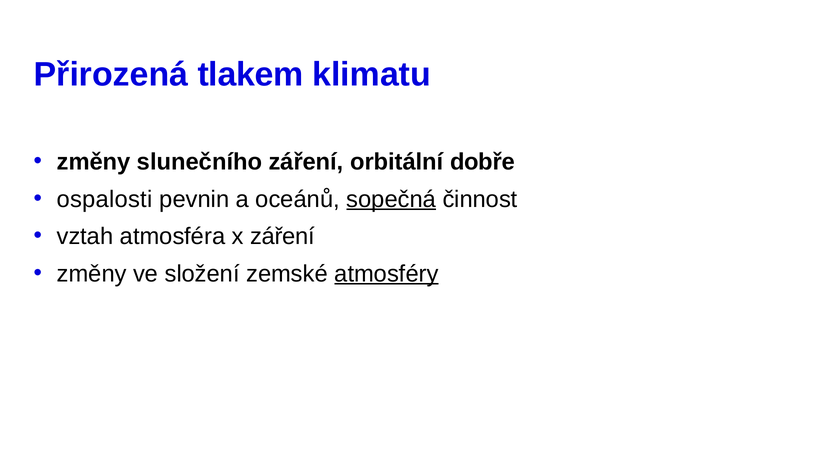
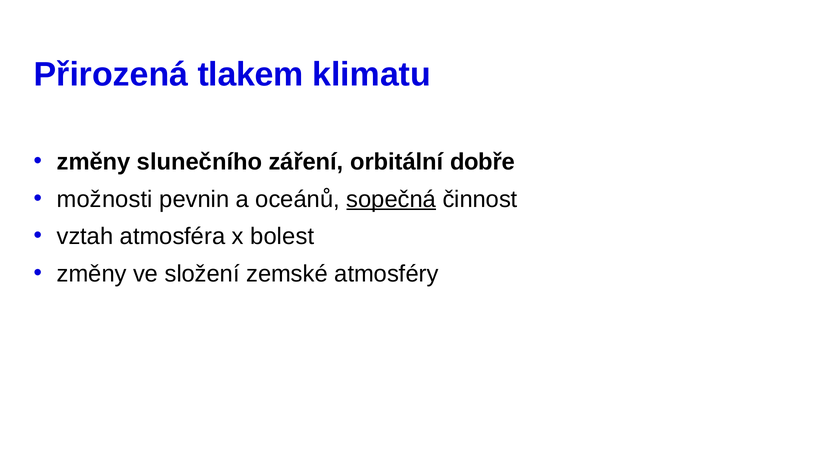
ospalosti: ospalosti -> možnosti
x záření: záření -> bolest
atmosféry underline: present -> none
